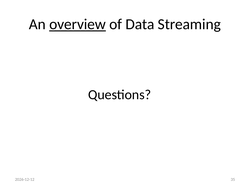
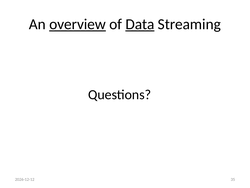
Data underline: none -> present
